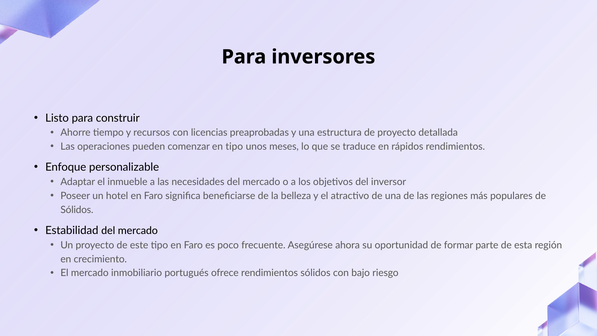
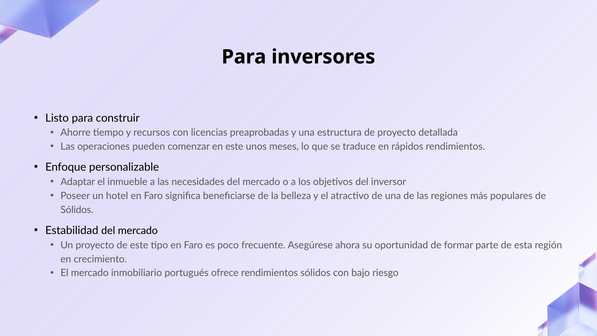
en tipo: tipo -> este
